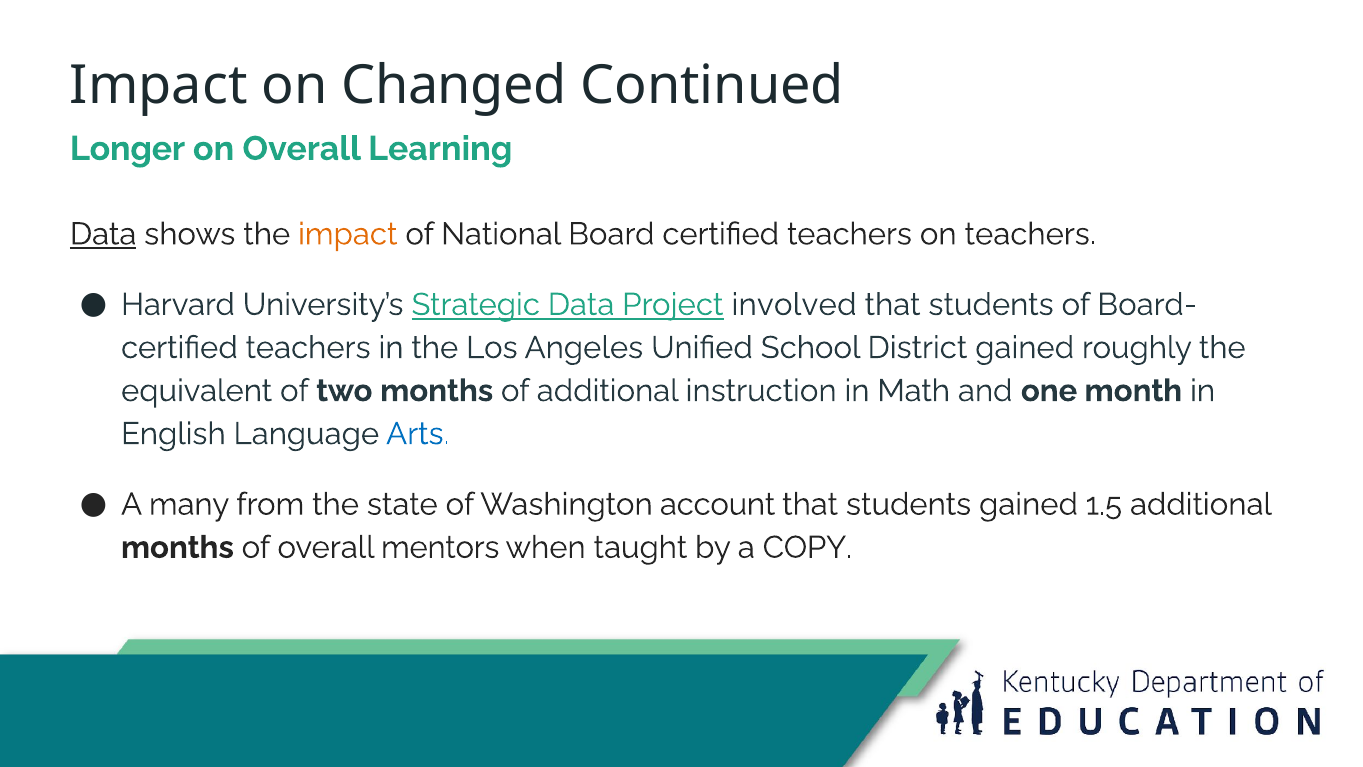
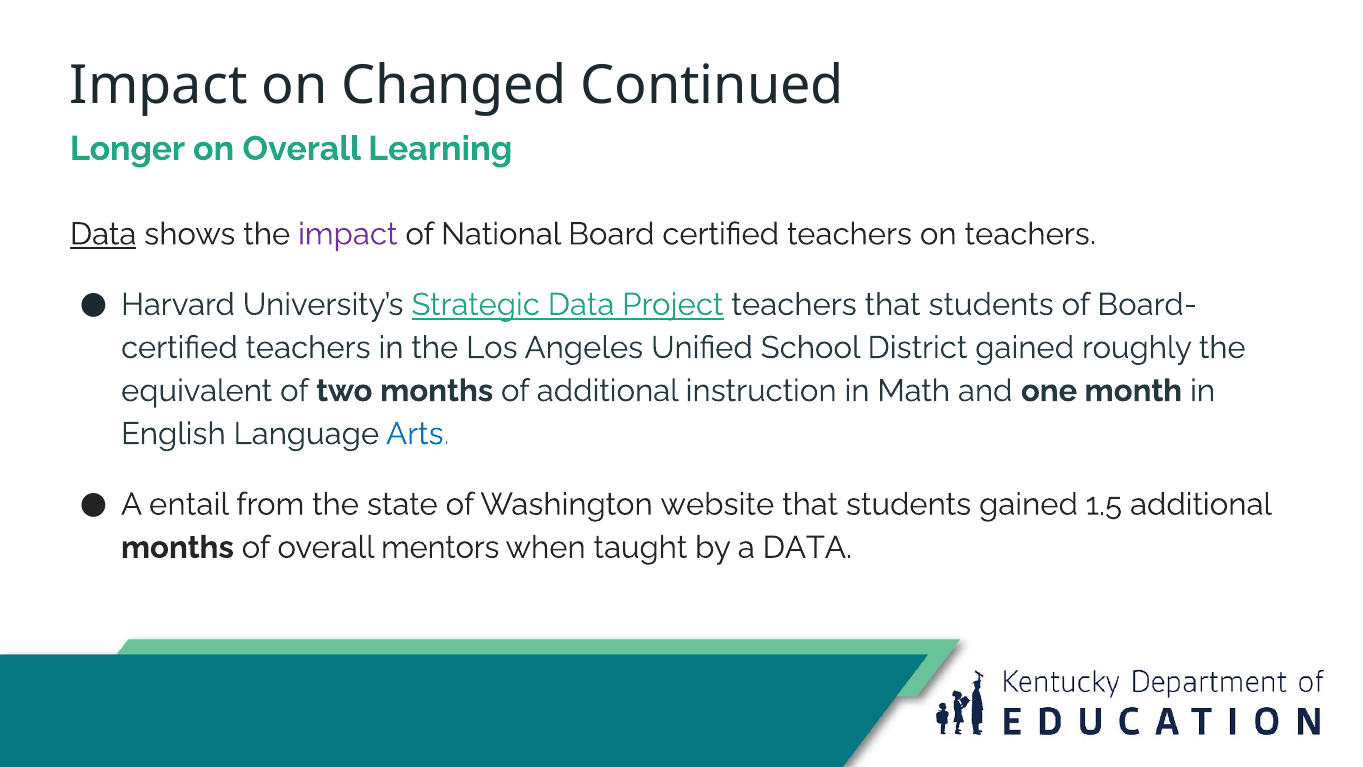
impact at (348, 234) colour: orange -> purple
Project involved: involved -> teachers
many: many -> entail
account: account -> website
a COPY: COPY -> DATA
